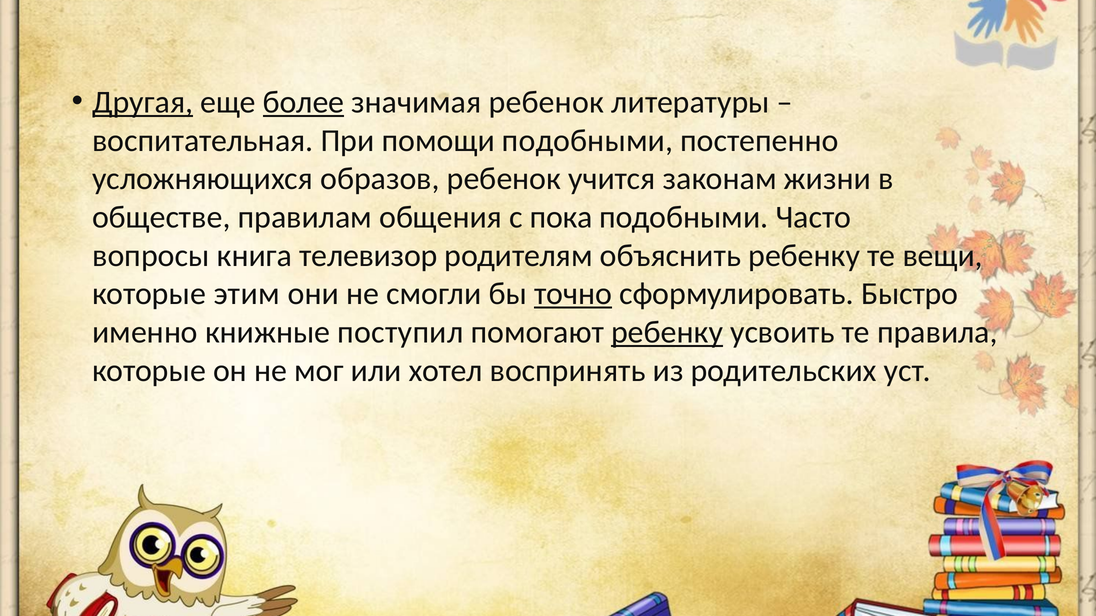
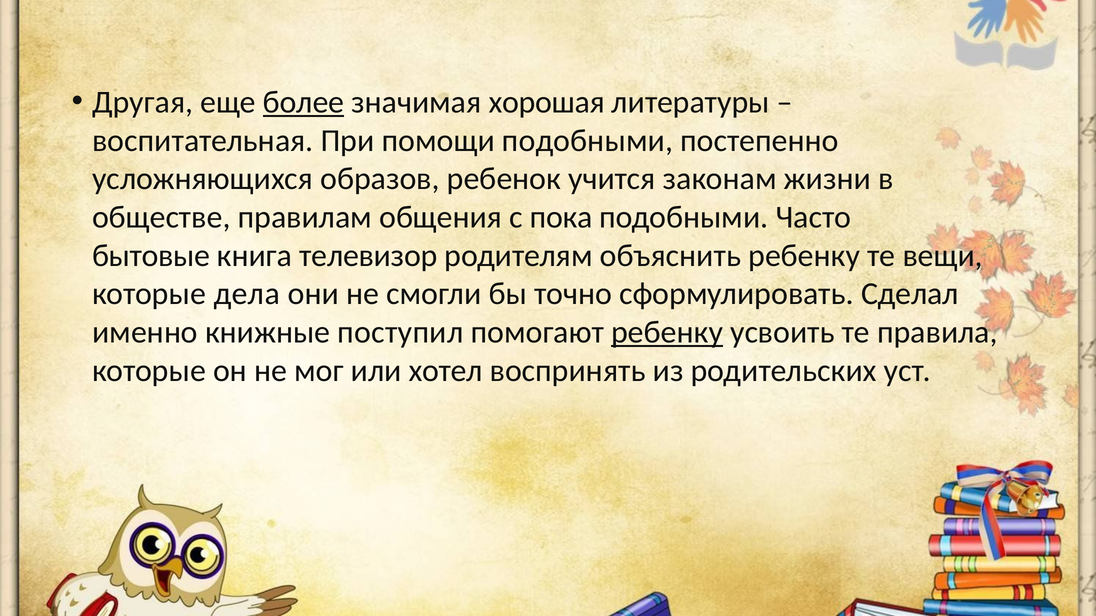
Другая underline: present -> none
значимая ребенок: ребенок -> хорошая
вопросы: вопросы -> бытовые
этим: этим -> дела
точно underline: present -> none
Быстро: Быстро -> Сделал
